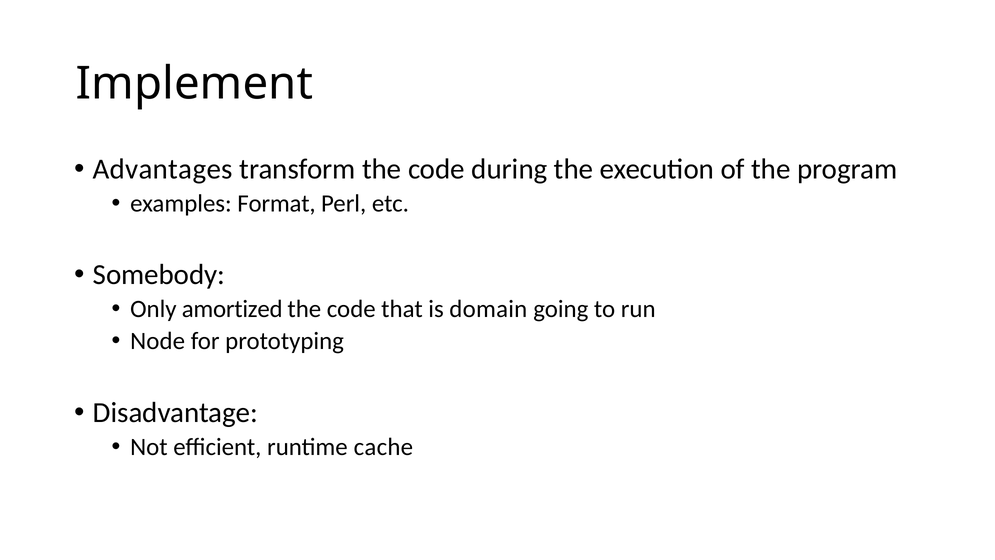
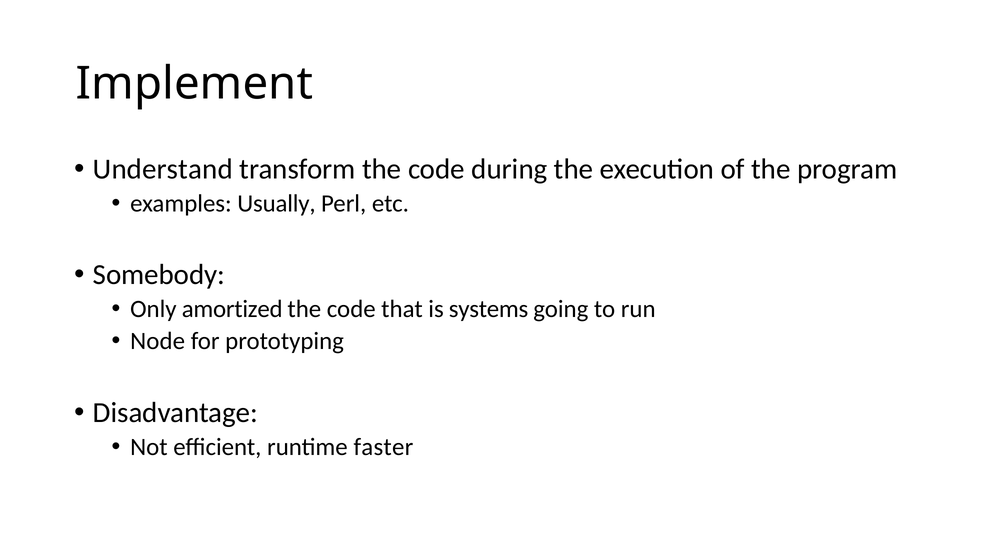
Advantages: Advantages -> Understand
Format: Format -> Usually
domain: domain -> systems
cache: cache -> faster
